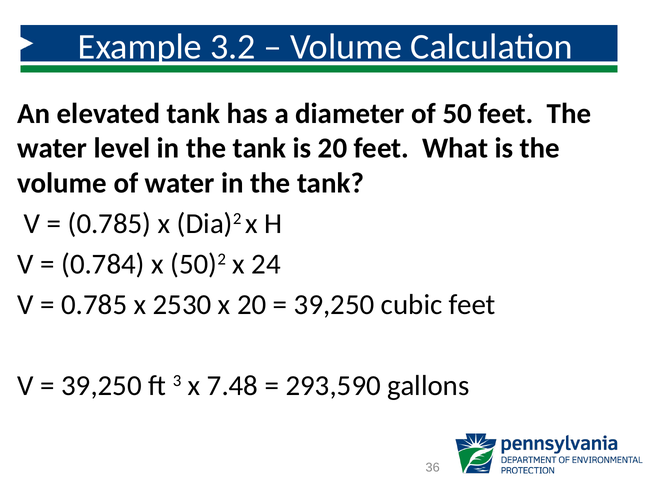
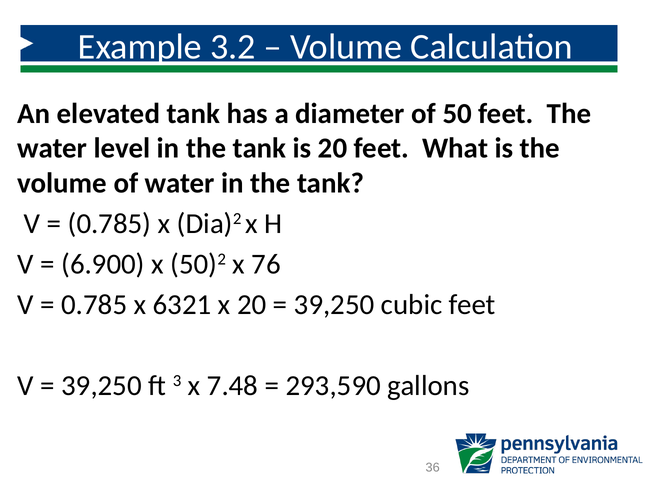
0.784: 0.784 -> 6.900
24: 24 -> 76
2530: 2530 -> 6321
